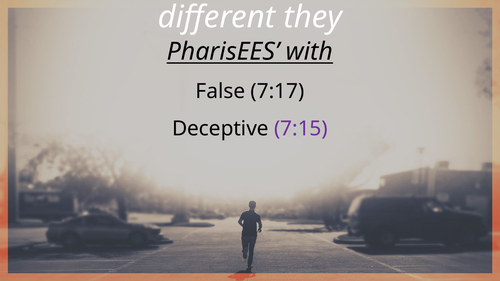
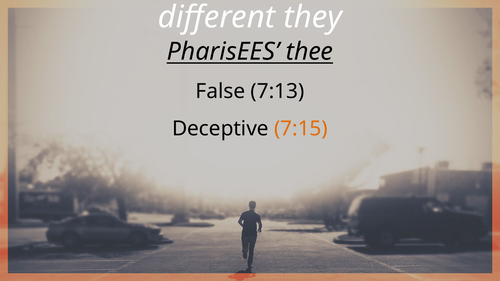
with: with -> thee
7:17: 7:17 -> 7:13
7:15 colour: purple -> orange
